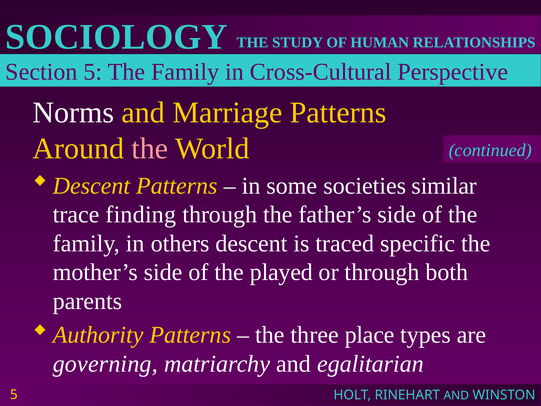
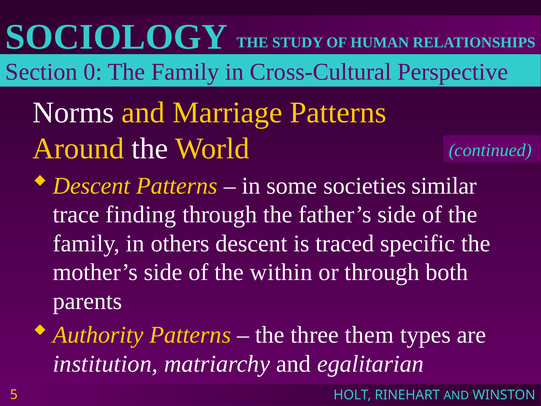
Section 5: 5 -> 0
the at (150, 149) colour: pink -> white
played: played -> within
place: place -> them
governing: governing -> institution
